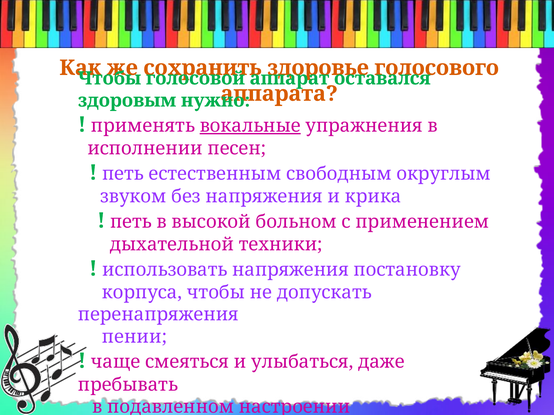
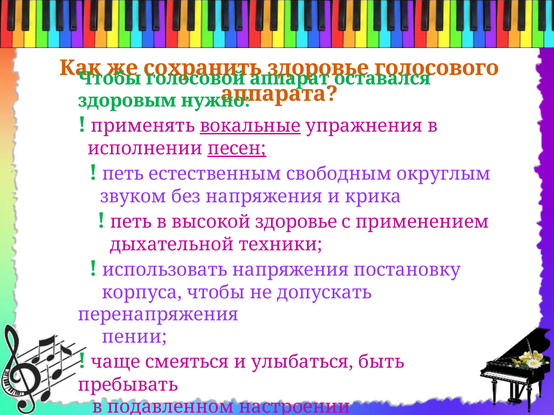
песен underline: none -> present
высокой больном: больном -> здоровье
даже: даже -> быть
